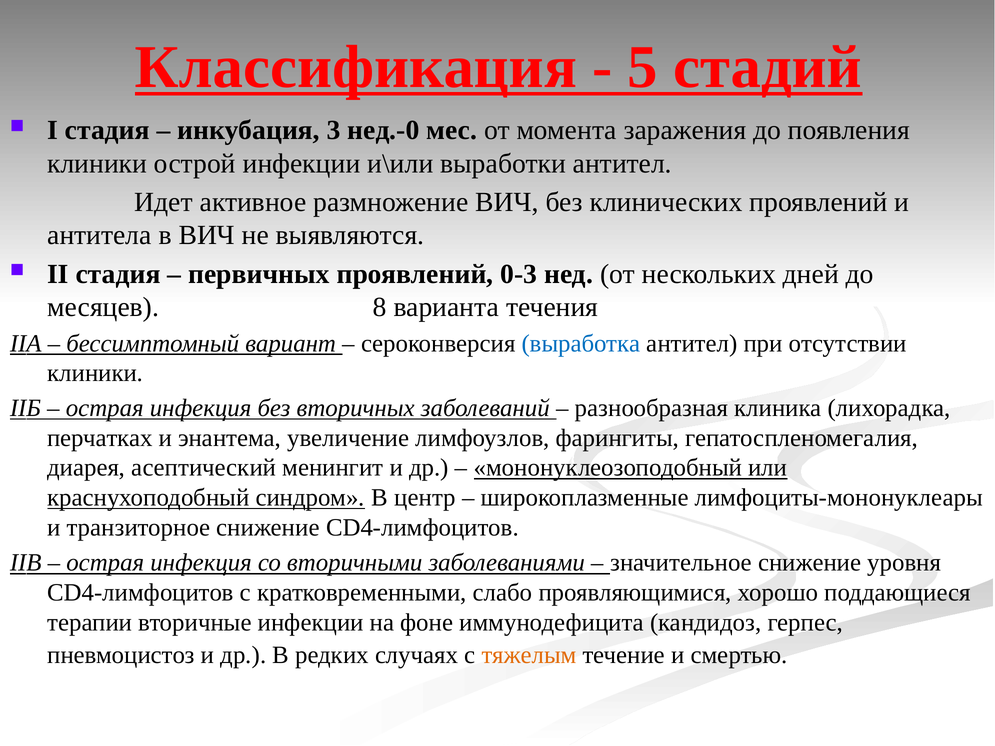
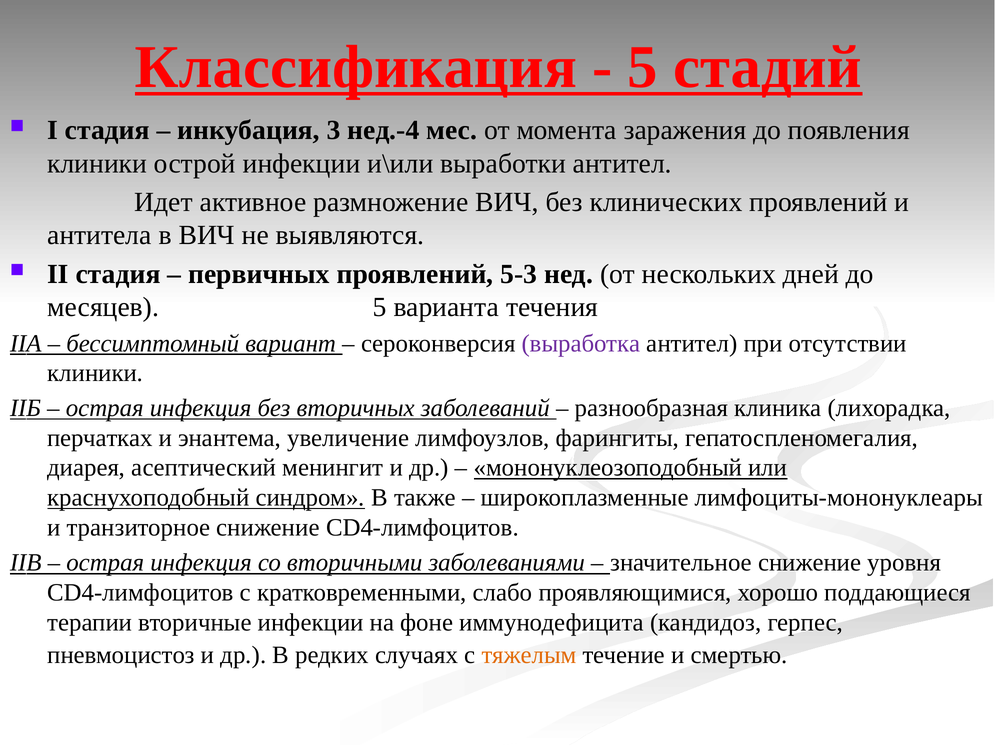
нед.-0: нед.-0 -> нед.-4
0-3: 0-3 -> 5-3
месяцев 8: 8 -> 5
выработка colour: blue -> purple
центр: центр -> также
